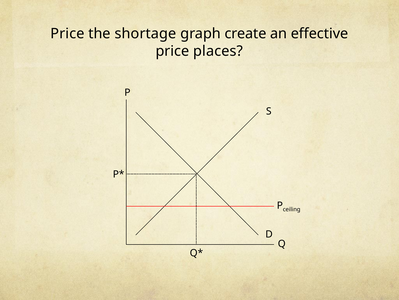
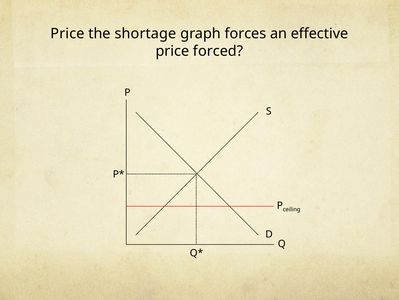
create: create -> forces
places: places -> forced
